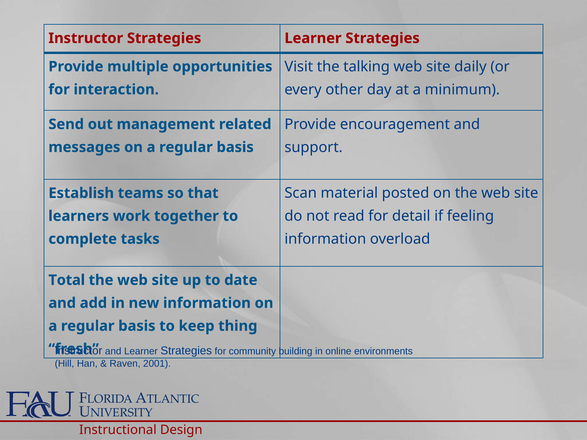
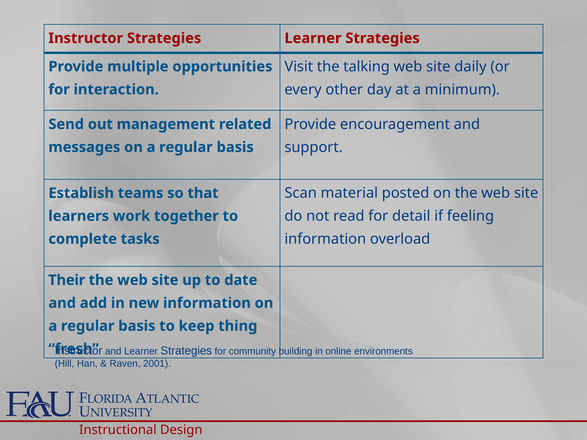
Total: Total -> Their
